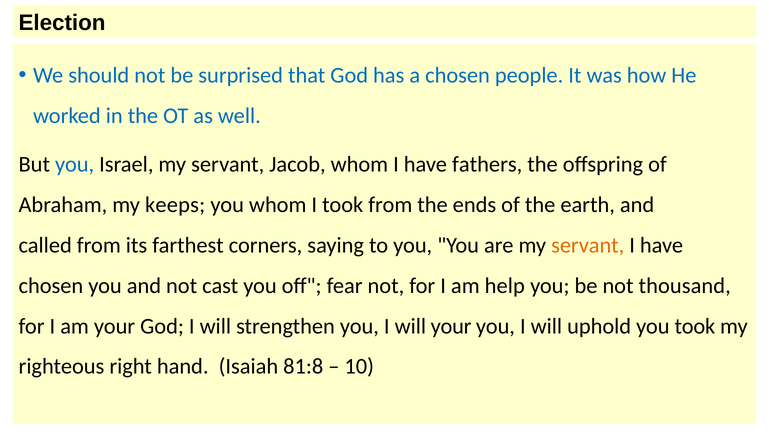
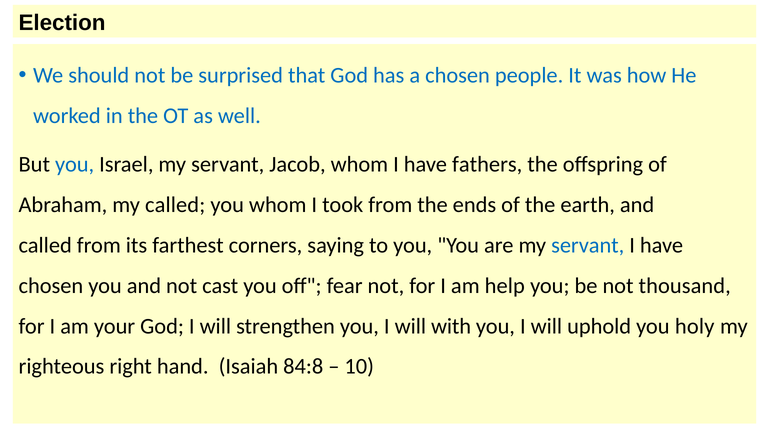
my keeps: keeps -> called
servant at (588, 245) colour: orange -> blue
will your: your -> with
you took: took -> holy
81:8: 81:8 -> 84:8
